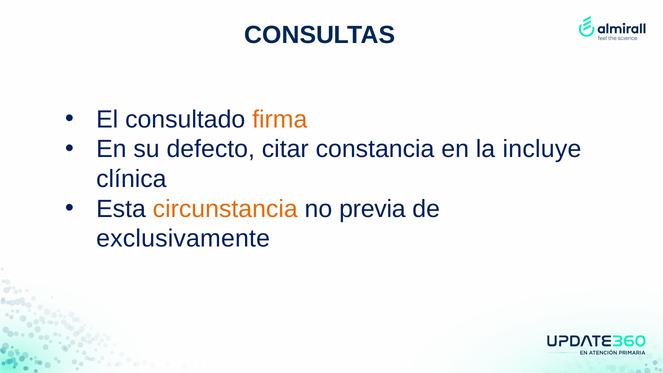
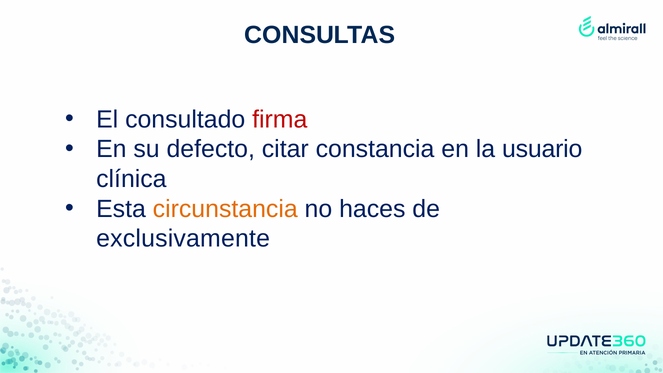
firma colour: orange -> red
incluye: incluye -> usuario
previa: previa -> haces
